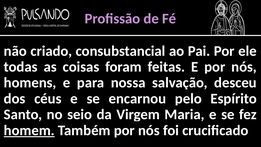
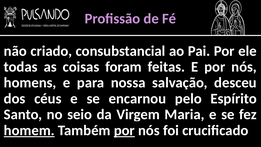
por at (124, 130) underline: none -> present
